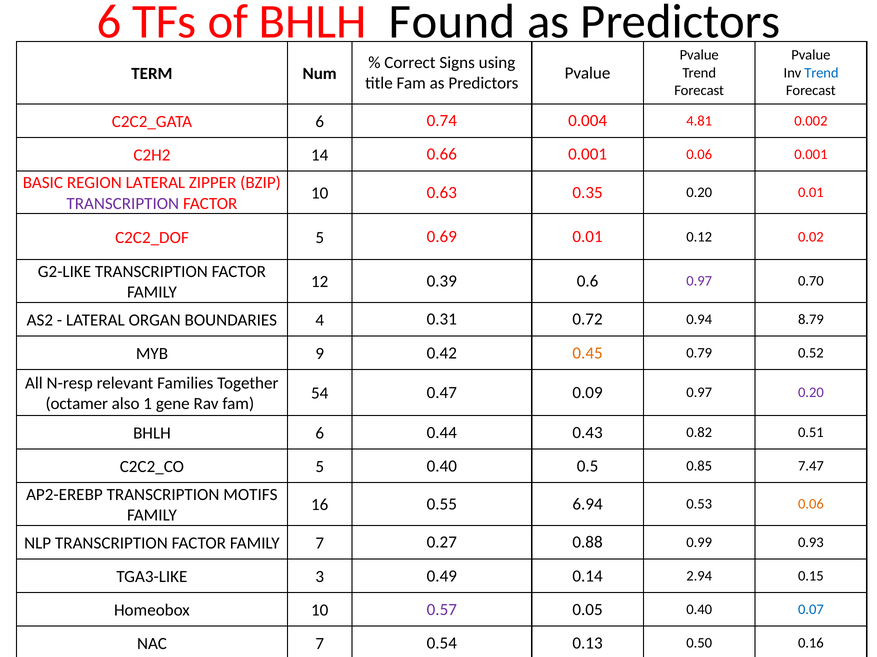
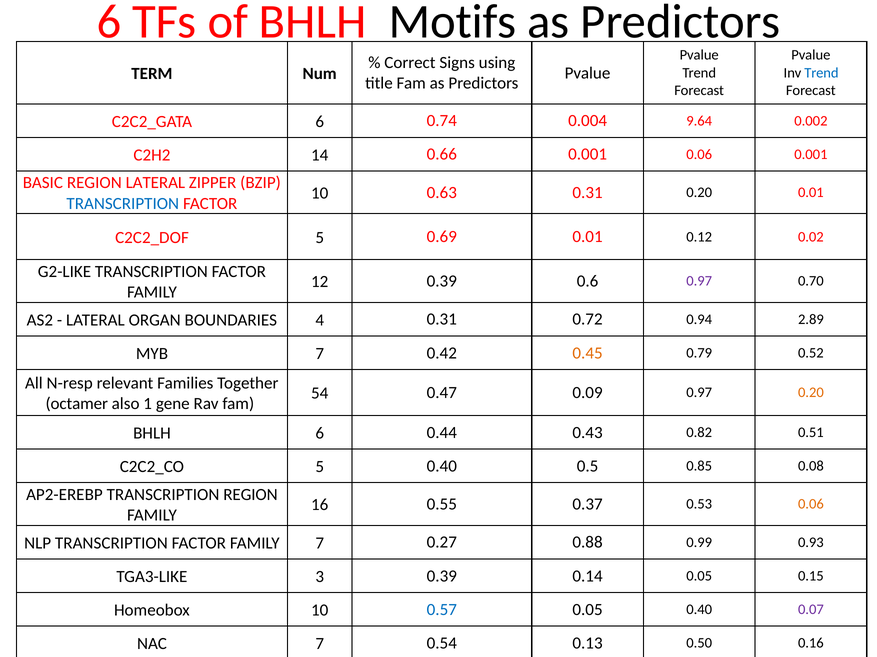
Found: Found -> Motifs
4.81: 4.81 -> 9.64
0.63 0.35: 0.35 -> 0.31
TRANSCRIPTION at (123, 204) colour: purple -> blue
8.79: 8.79 -> 2.89
MYB 9: 9 -> 7
0.20 at (811, 393) colour: purple -> orange
7.47: 7.47 -> 0.08
TRANSCRIPTION MOTIFS: MOTIFS -> REGION
6.94: 6.94 -> 0.37
3 0.49: 0.49 -> 0.39
0.14 2.94: 2.94 -> 0.05
0.57 colour: purple -> blue
0.07 colour: blue -> purple
